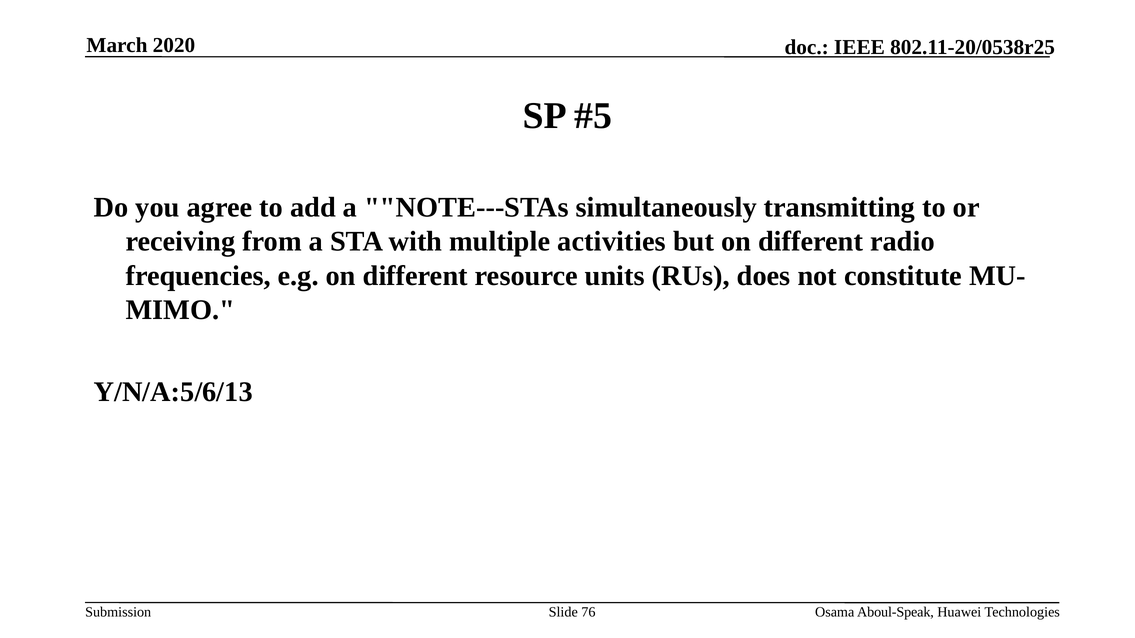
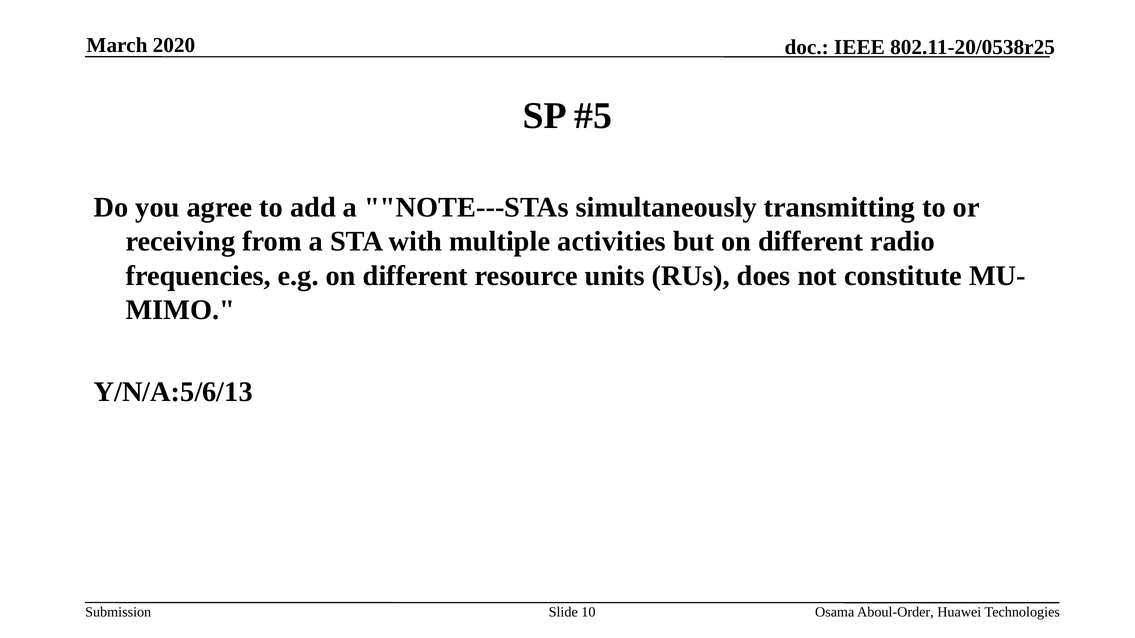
76: 76 -> 10
Aboul-Speak: Aboul-Speak -> Aboul-Order
